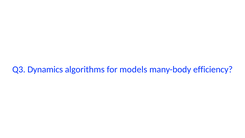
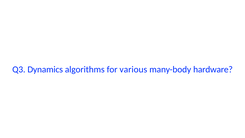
models: models -> various
efficiency: efficiency -> hardware
